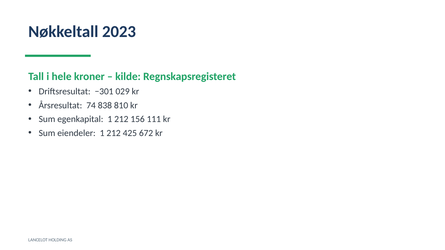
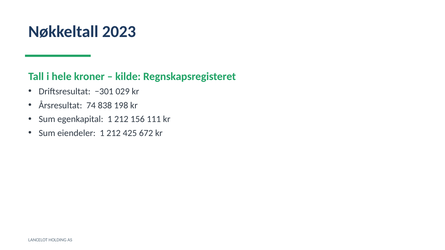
810: 810 -> 198
